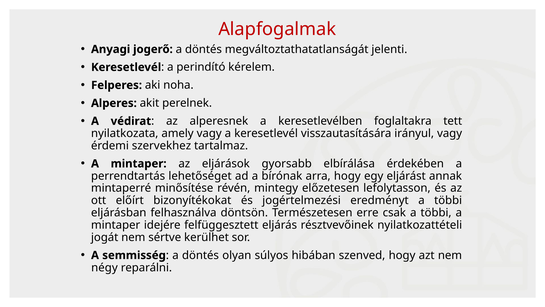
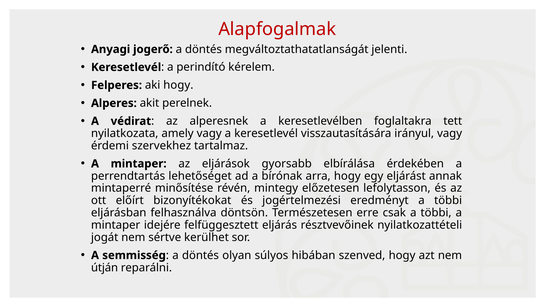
aki noha: noha -> hogy
négy: négy -> útján
